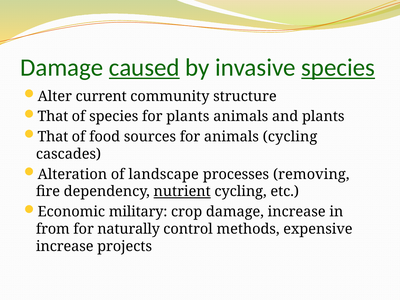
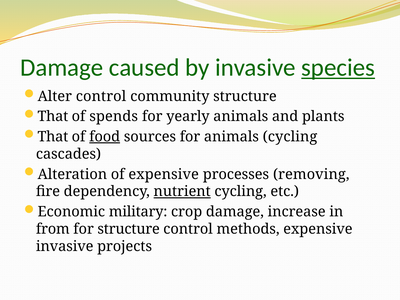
caused underline: present -> none
Alter current: current -> control
of species: species -> spends
for plants: plants -> yearly
food underline: none -> present
of landscape: landscape -> expensive
for naturally: naturally -> structure
increase at (65, 246): increase -> invasive
